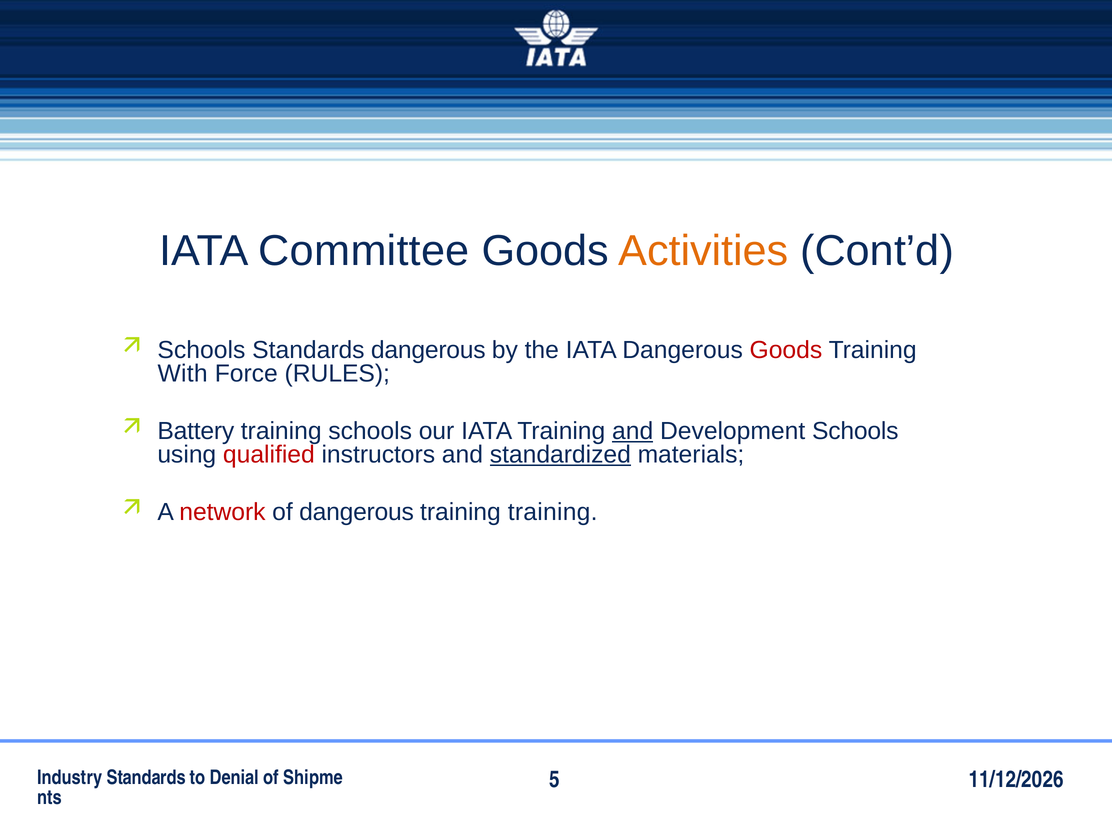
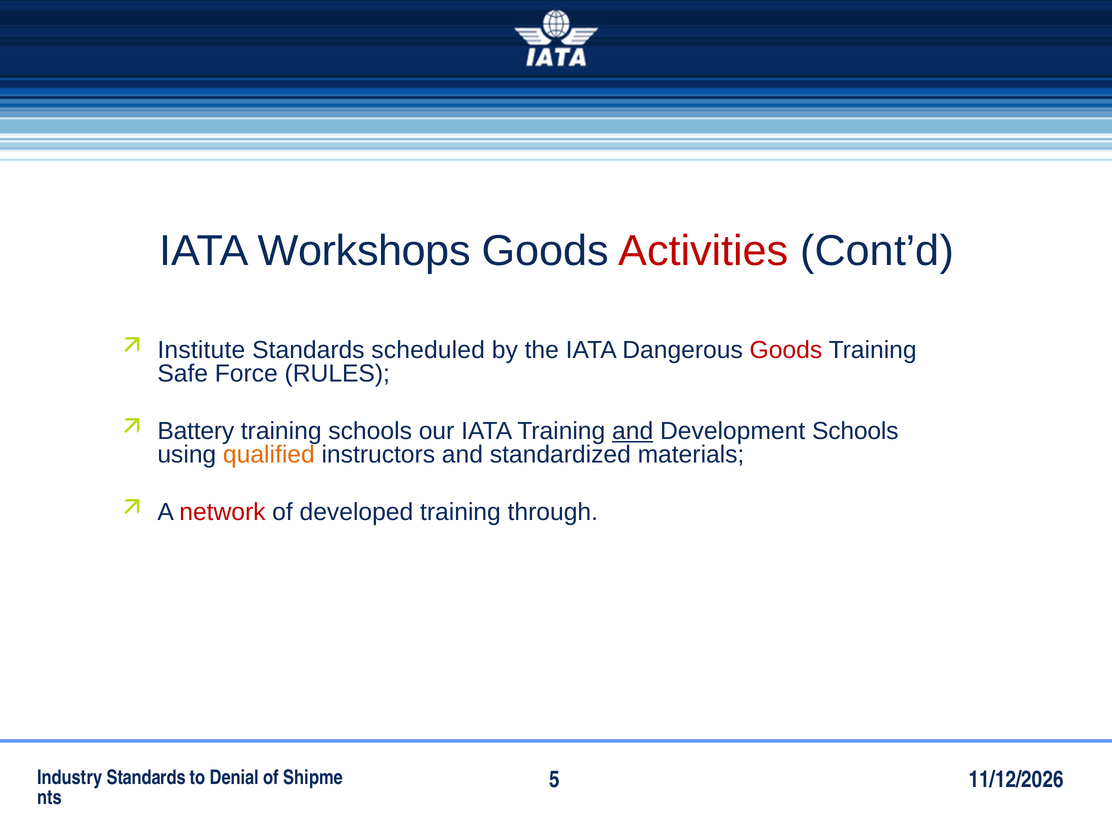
Committee: Committee -> Workshops
Activities colour: orange -> red
Schools at (201, 350): Schools -> Institute
Standards dangerous: dangerous -> scheduled
With: With -> Safe
qualified colour: red -> orange
standardized underline: present -> none
of dangerous: dangerous -> developed
training training: training -> through
